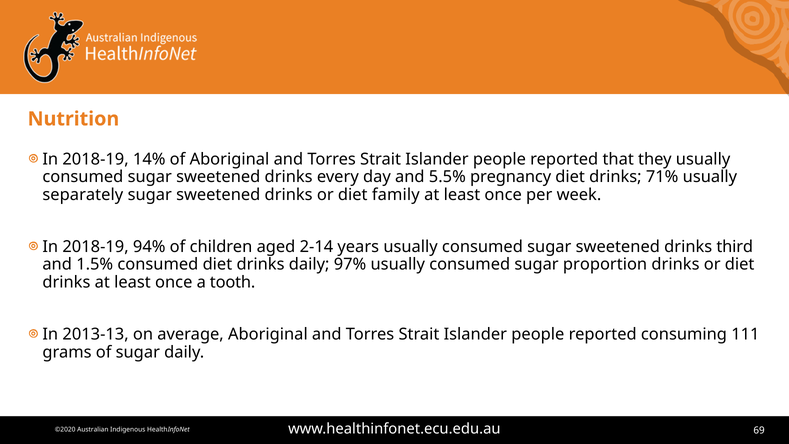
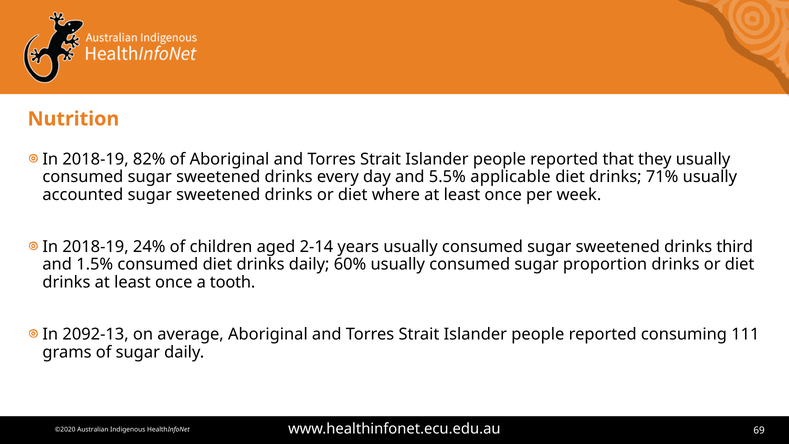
14%: 14% -> 82%
pregnancy: pregnancy -> applicable
separately: separately -> accounted
family: family -> where
94%: 94% -> 24%
97%: 97% -> 60%
2013-13: 2013-13 -> 2092-13
